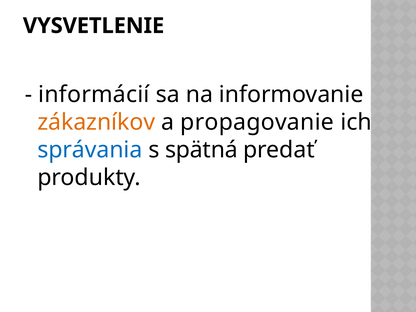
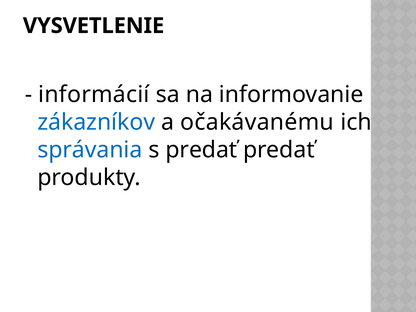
zákazníkov colour: orange -> blue
propagovanie: propagovanie -> očakávanému
s spätná: spätná -> predať
